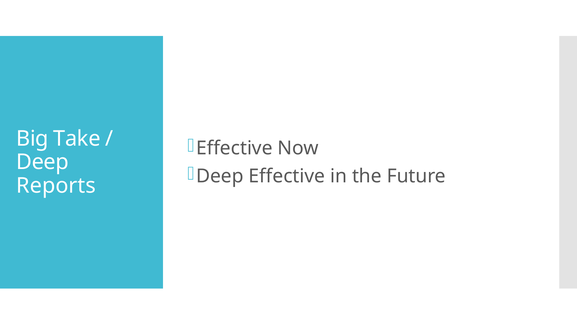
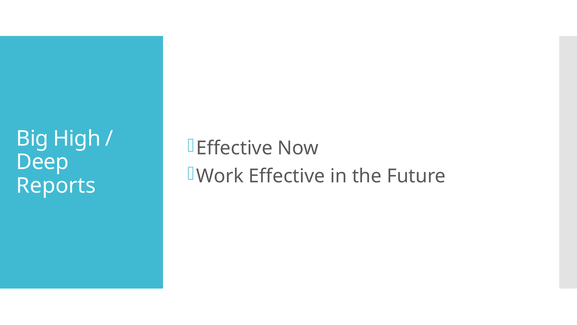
Take: Take -> High
Deep at (220, 176): Deep -> Work
